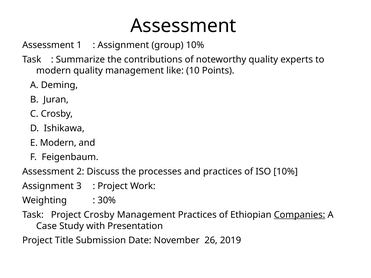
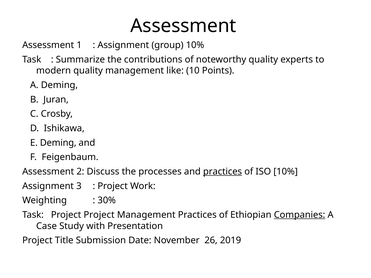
E Modern: Modern -> Deming
practices at (223, 172) underline: none -> present
Project Crosby: Crosby -> Project
